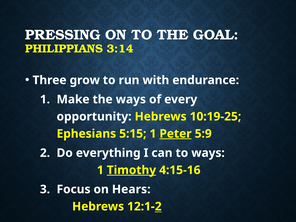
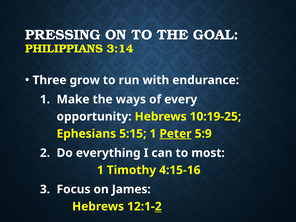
to ways: ways -> most
Timothy underline: present -> none
Hears: Hears -> James
